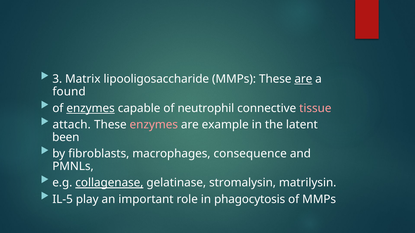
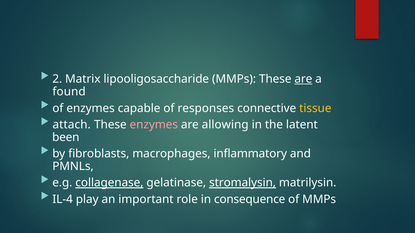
3: 3 -> 2
enzymes at (91, 108) underline: present -> none
neutrophil: neutrophil -> responses
tissue colour: pink -> yellow
example: example -> allowing
consequence: consequence -> inflammatory
stromalysin underline: none -> present
IL-5: IL-5 -> IL-4
phagocytosis: phagocytosis -> consequence
